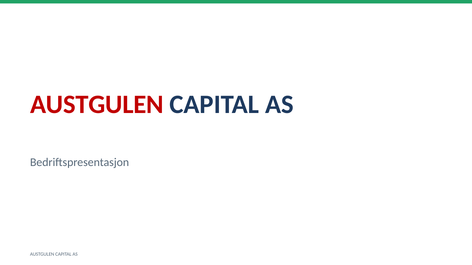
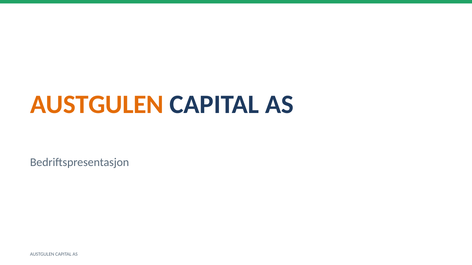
AUSTGULEN at (97, 105) colour: red -> orange
